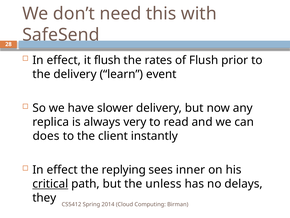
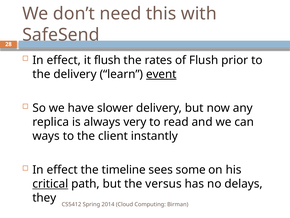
event underline: none -> present
does: does -> ways
replying: replying -> timeline
inner: inner -> some
unless: unless -> versus
